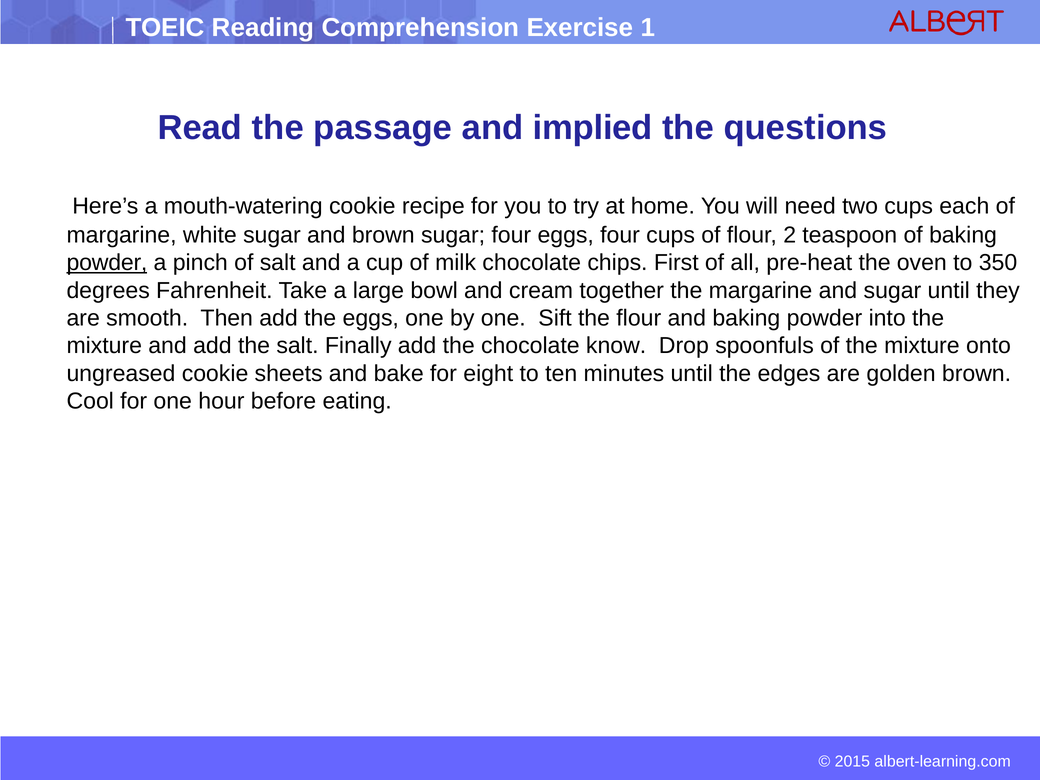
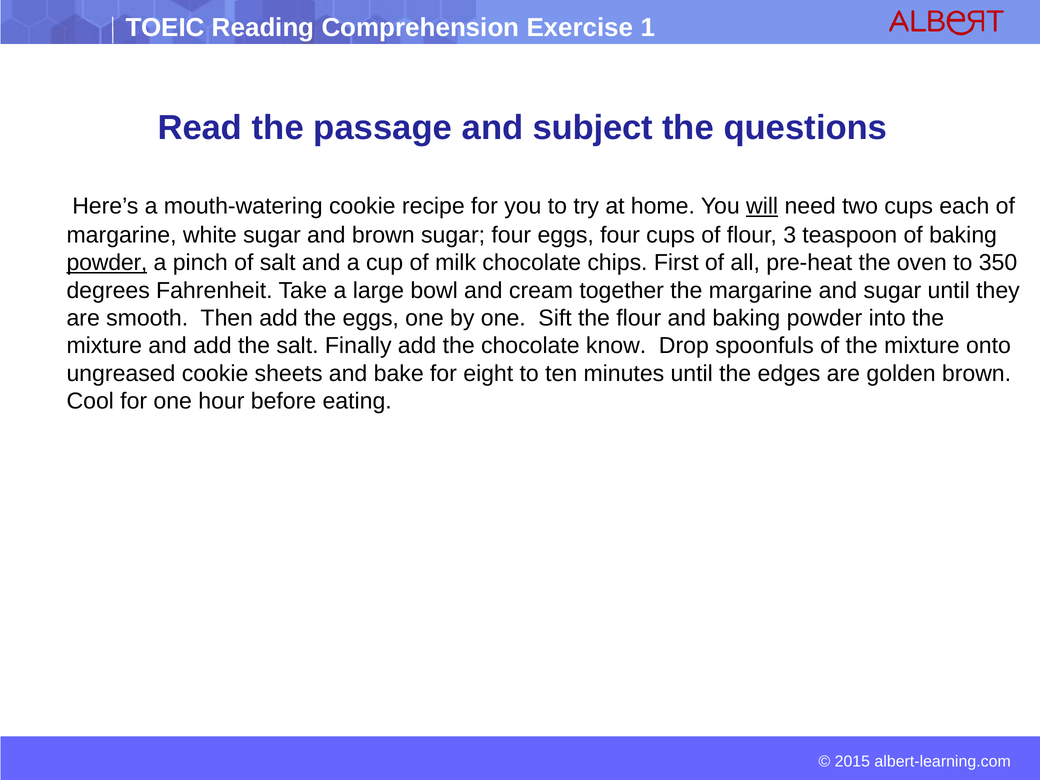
implied: implied -> subject
will underline: none -> present
2: 2 -> 3
